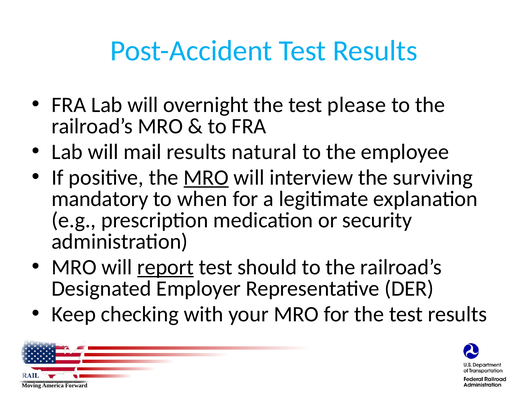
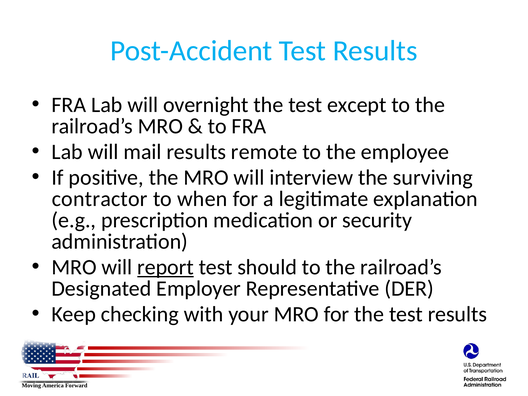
please: please -> except
natural: natural -> remote
MRO at (206, 178) underline: present -> none
mandatory: mandatory -> contractor
